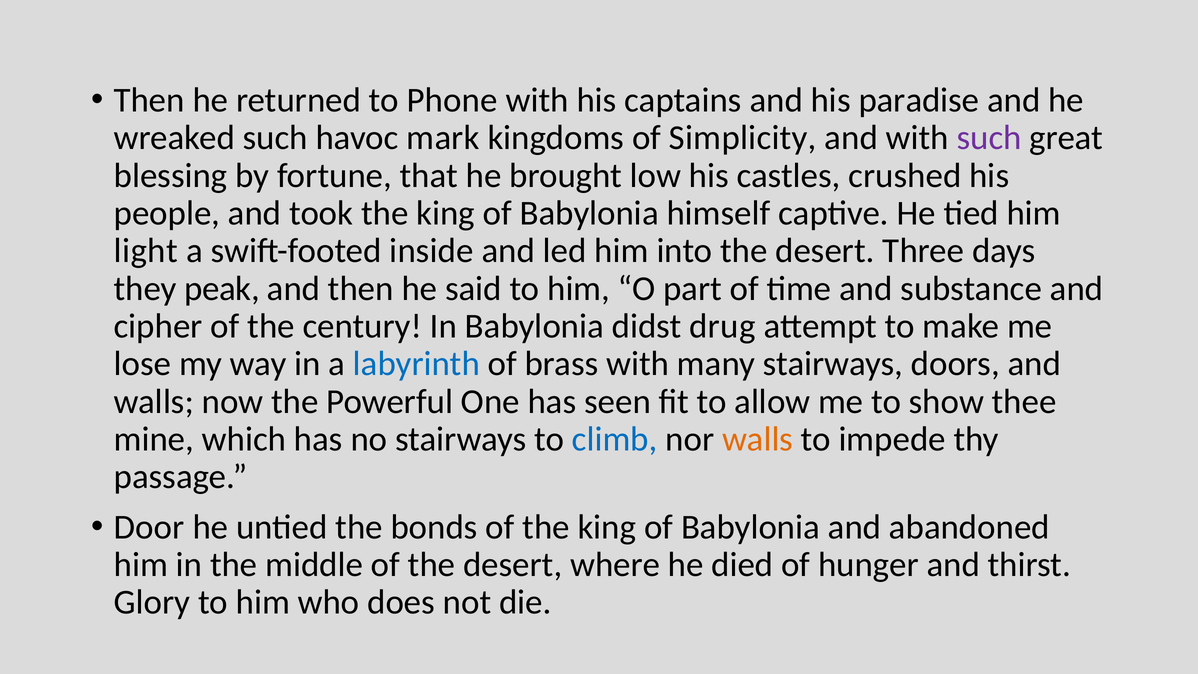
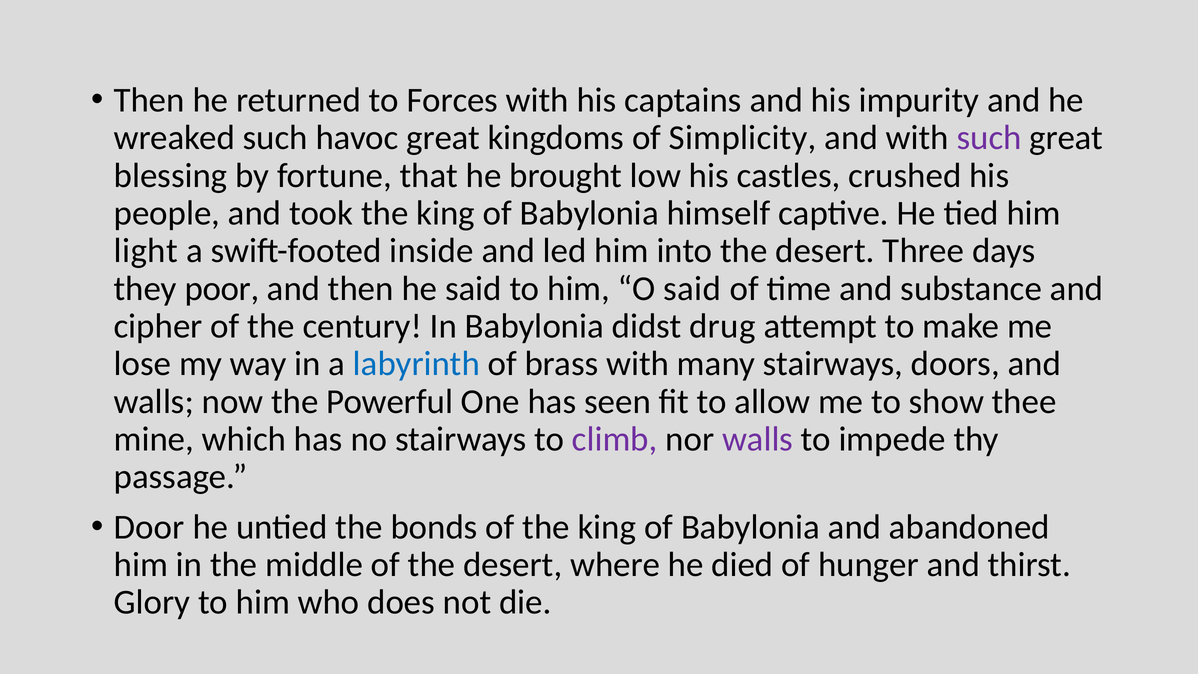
Phone: Phone -> Forces
paradise: paradise -> impurity
havoc mark: mark -> great
peak: peak -> poor
O part: part -> said
climb colour: blue -> purple
walls at (758, 439) colour: orange -> purple
